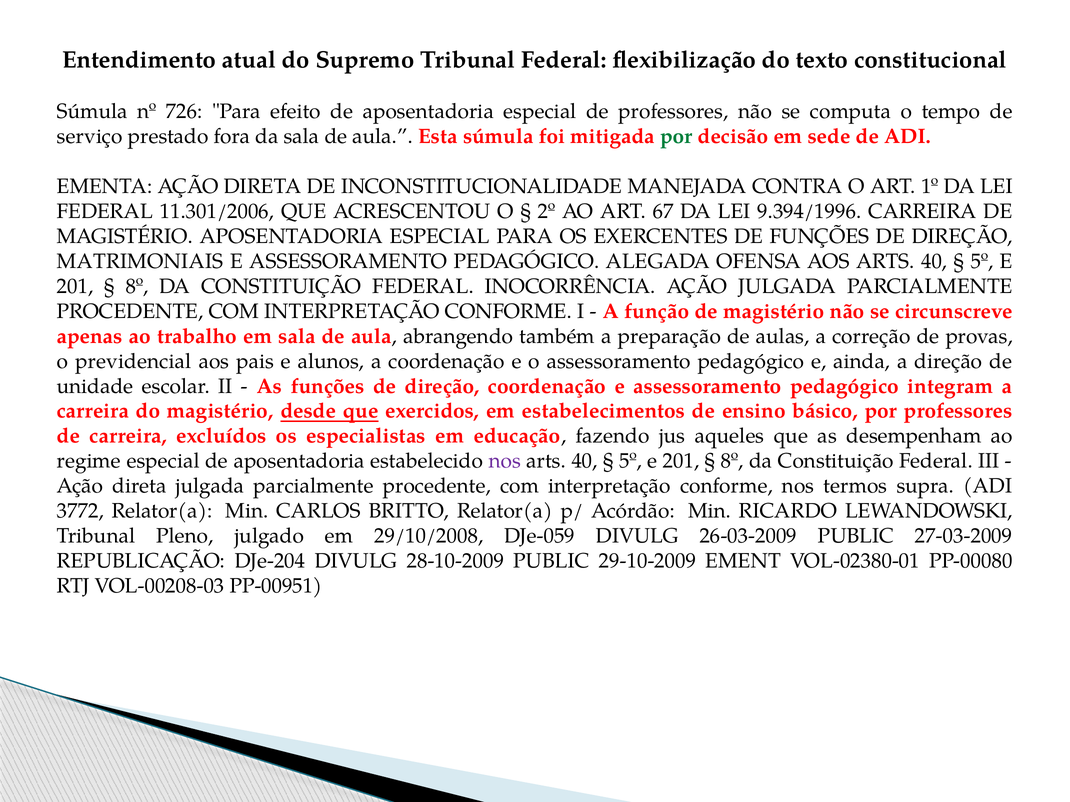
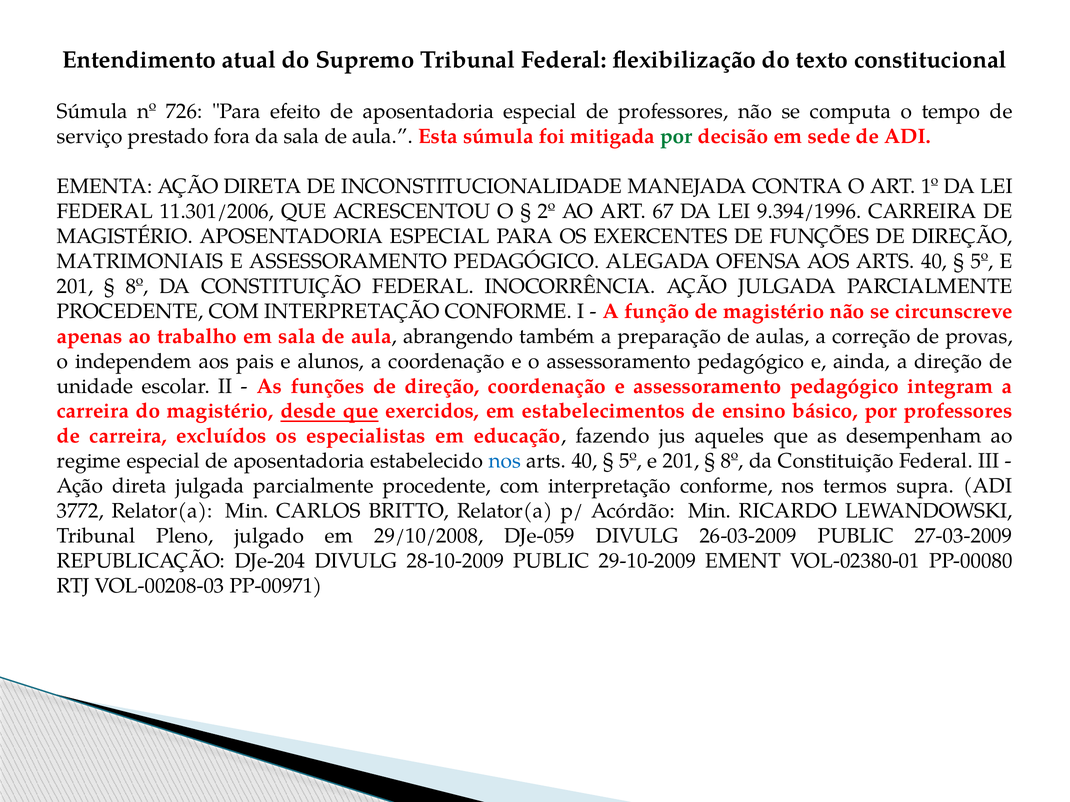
previdencial: previdencial -> independem
nos at (505, 461) colour: purple -> blue
PP-00951: PP-00951 -> PP-00971
